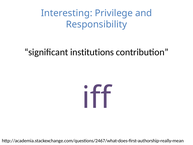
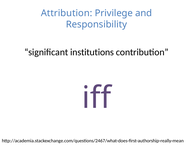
Interesting: Interesting -> Attribution
